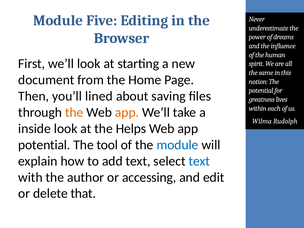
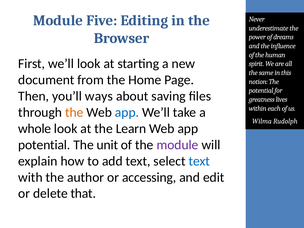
lined: lined -> ways
app at (127, 112) colour: orange -> blue
inside: inside -> whole
Helps: Helps -> Learn
tool: tool -> unit
module at (177, 145) colour: blue -> purple
